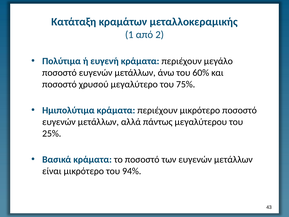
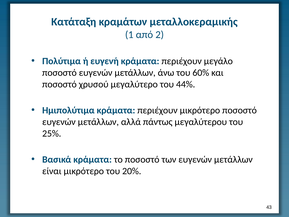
75%: 75% -> 44%
94%: 94% -> 20%
